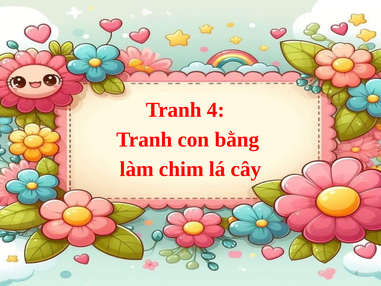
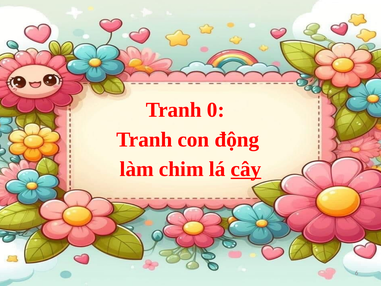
4: 4 -> 0
bằng: bằng -> động
cây underline: none -> present
